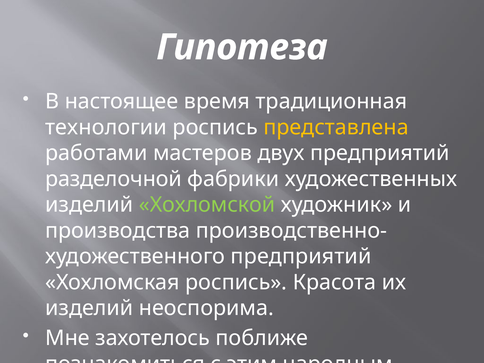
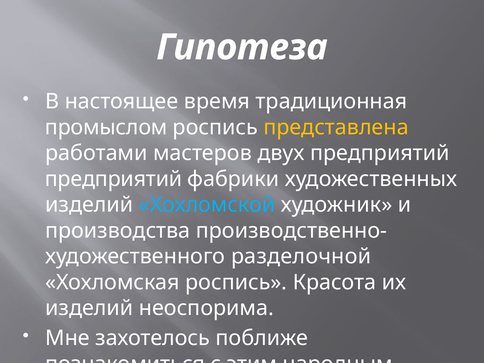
технологии at (106, 127): технологии -> промыслом
разделочной at (113, 179): разделочной -> предприятий
Хохломской colour: light green -> light blue
предприятий at (301, 256): предприятий -> разделочной
